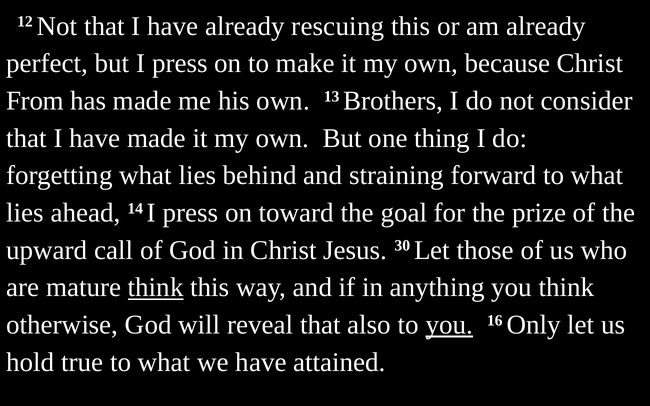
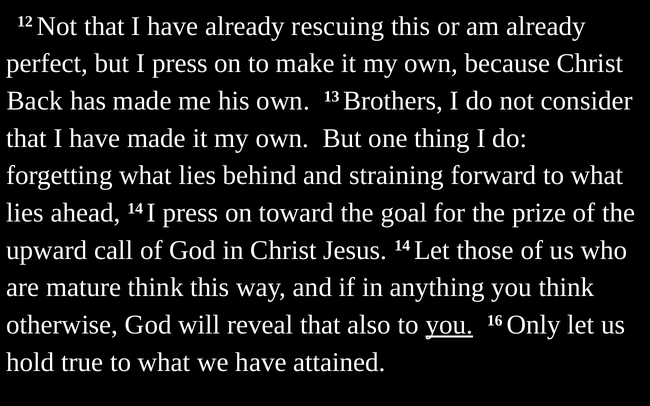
From: From -> Back
Jesus 30: 30 -> 14
think at (156, 288) underline: present -> none
